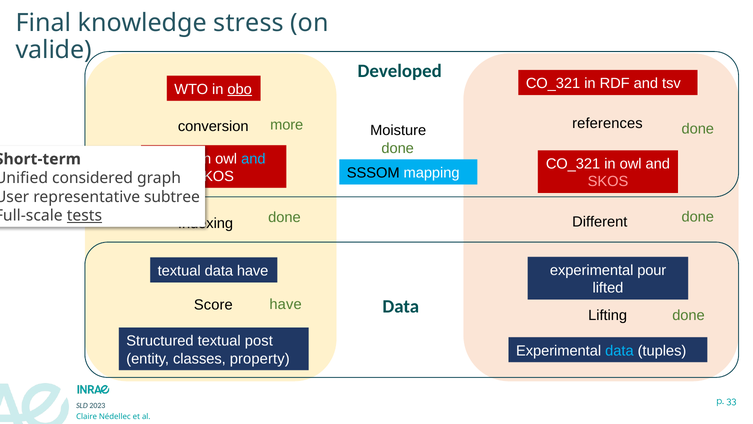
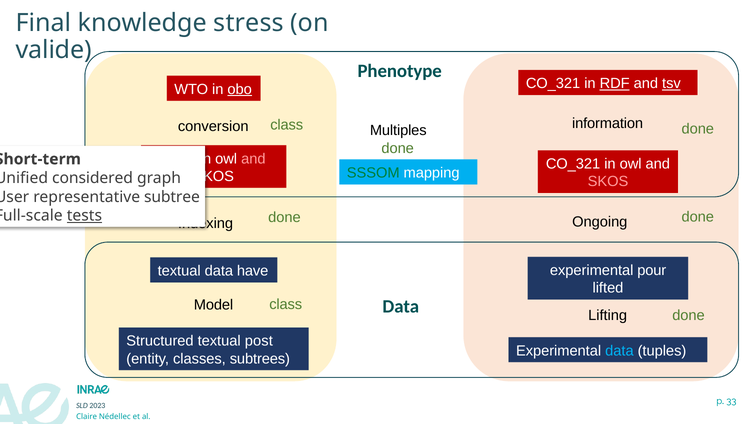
Developed: Developed -> Phenotype
RDF underline: none -> present
tsv underline: none -> present
more at (287, 125): more -> class
references: references -> information
Moisture: Moisture -> Multiples
and at (253, 159) colour: light blue -> pink
SSSOM colour: black -> green
Different: Different -> Ongoing
have at (286, 304): have -> class
Score: Score -> Model
property: property -> subtrees
